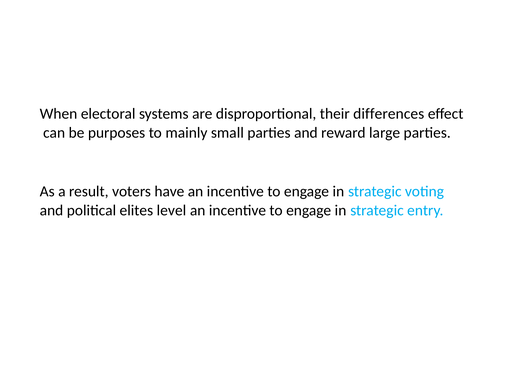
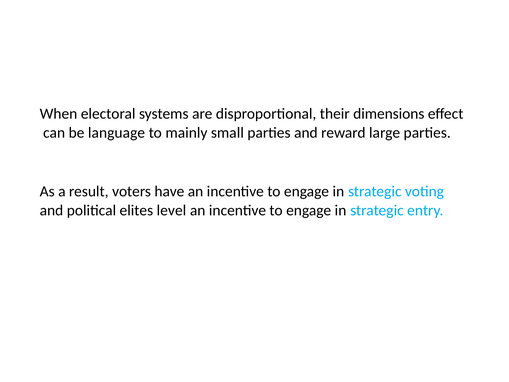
differences: differences -> dimensions
purposes: purposes -> language
